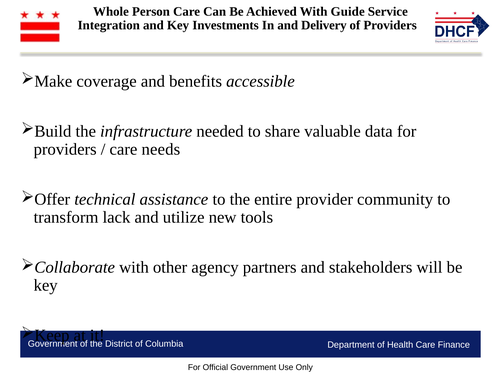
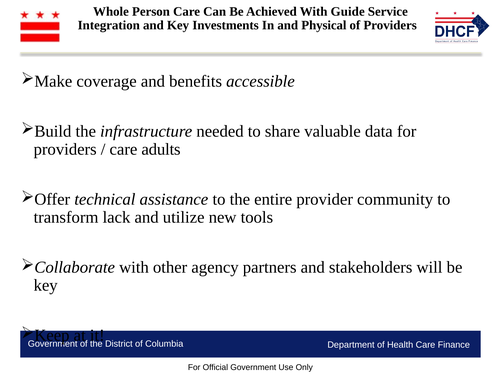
Delivery: Delivery -> Physical
needs: needs -> adults
